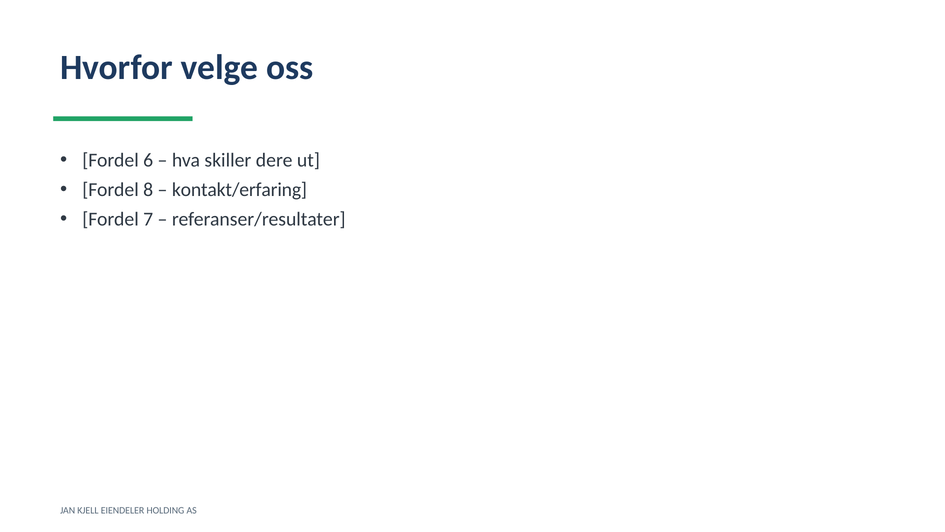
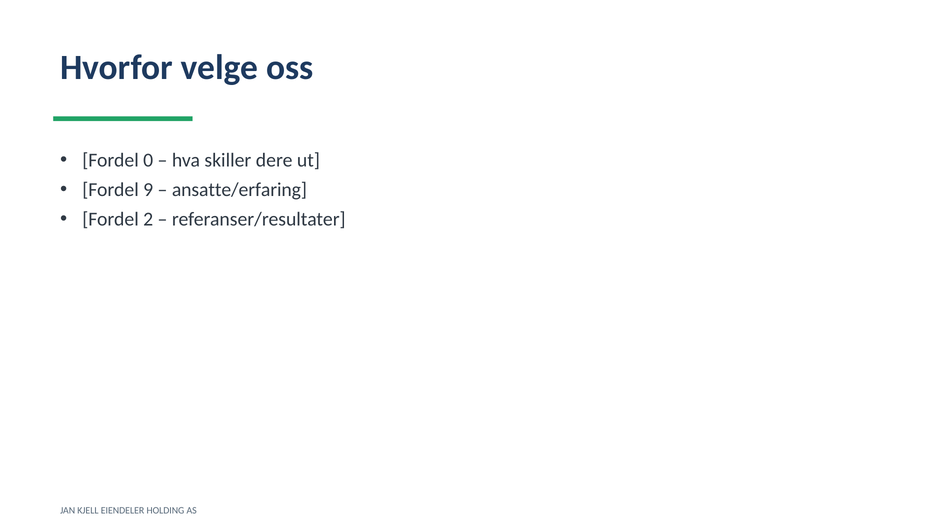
6: 6 -> 0
8: 8 -> 9
kontakt/erfaring: kontakt/erfaring -> ansatte/erfaring
7: 7 -> 2
